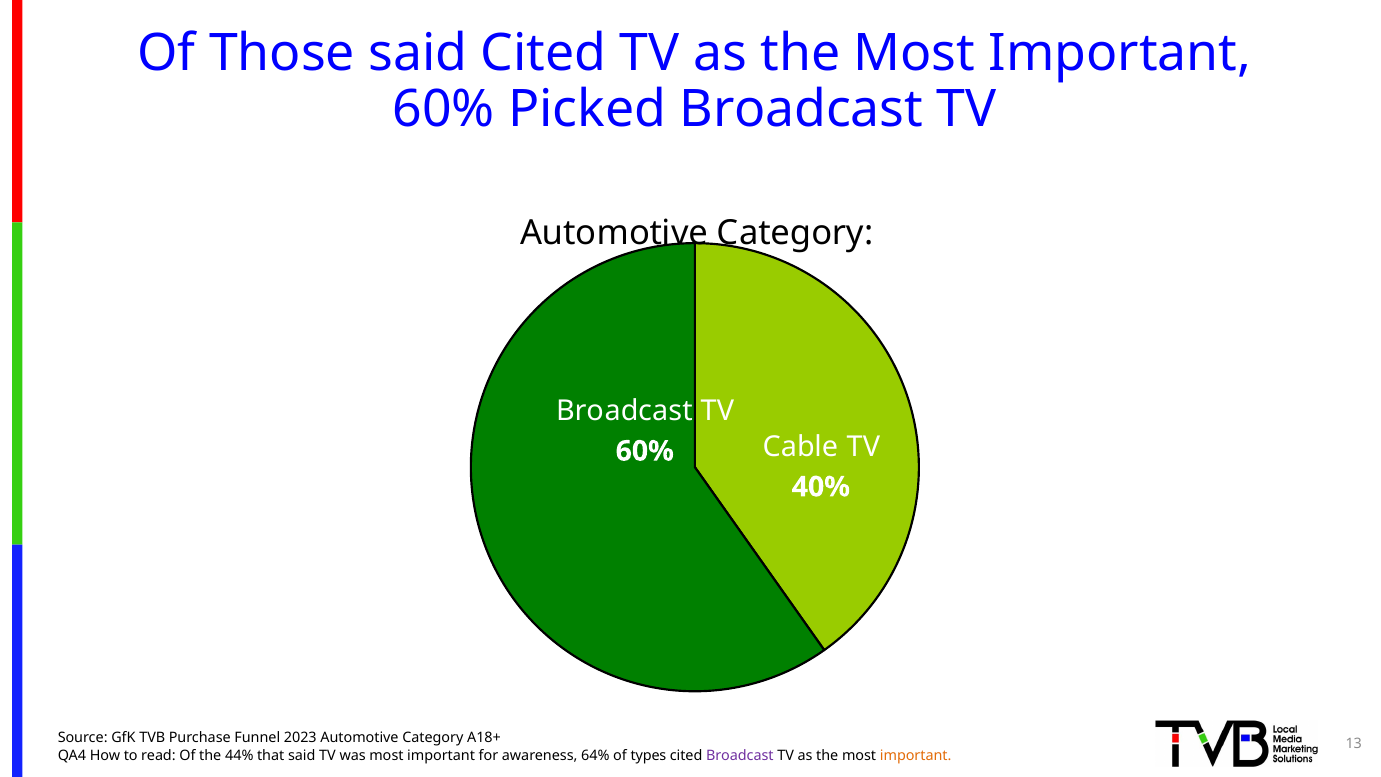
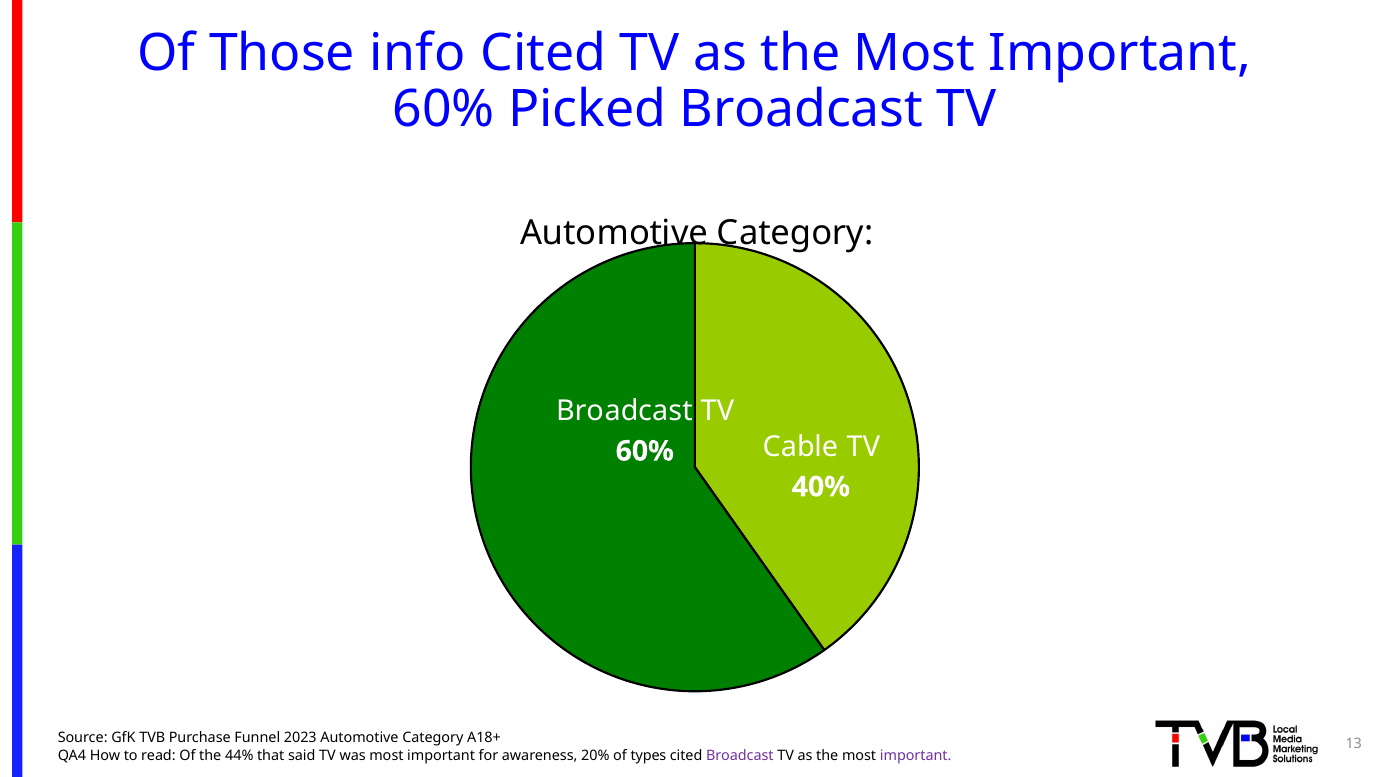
Those said: said -> info
64%: 64% -> 20%
important at (916, 755) colour: orange -> purple
